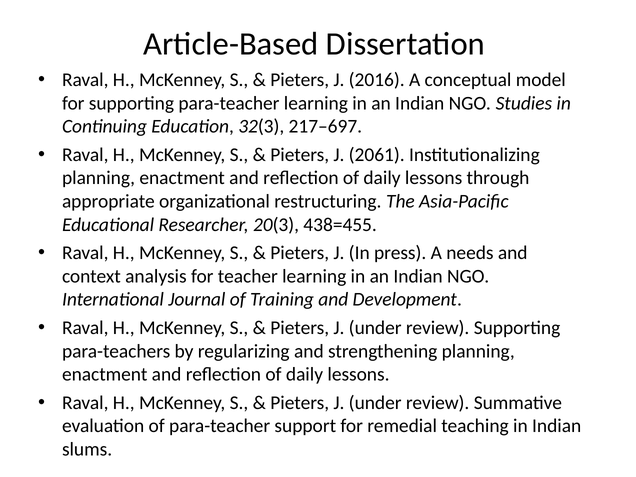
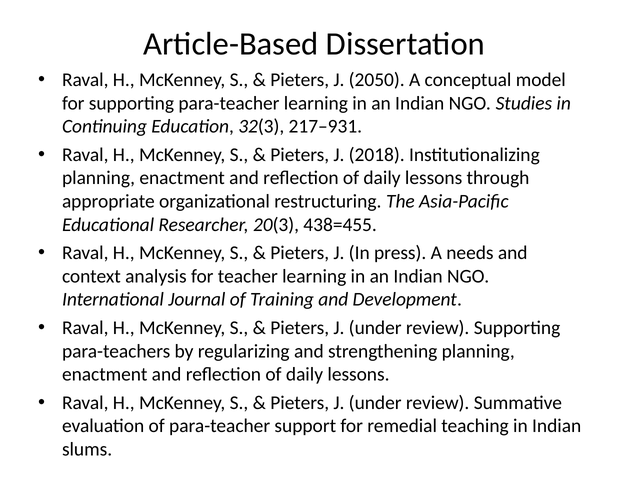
2016: 2016 -> 2050
217–697: 217–697 -> 217–931
2061: 2061 -> 2018
